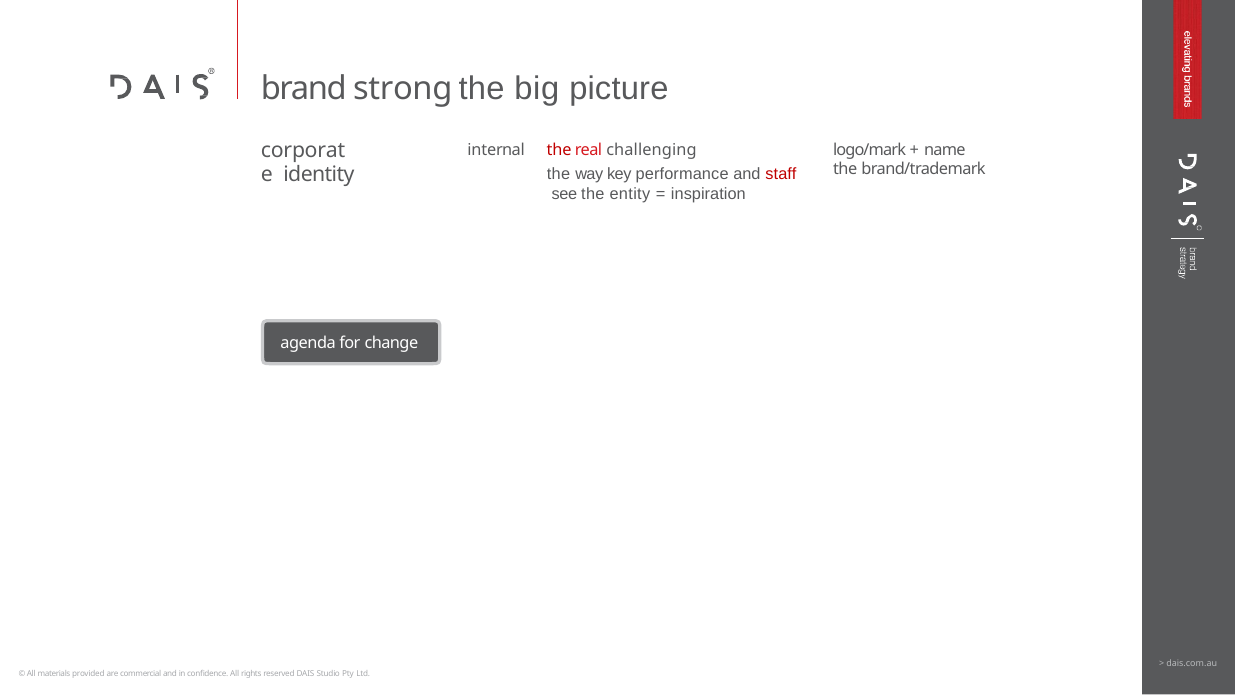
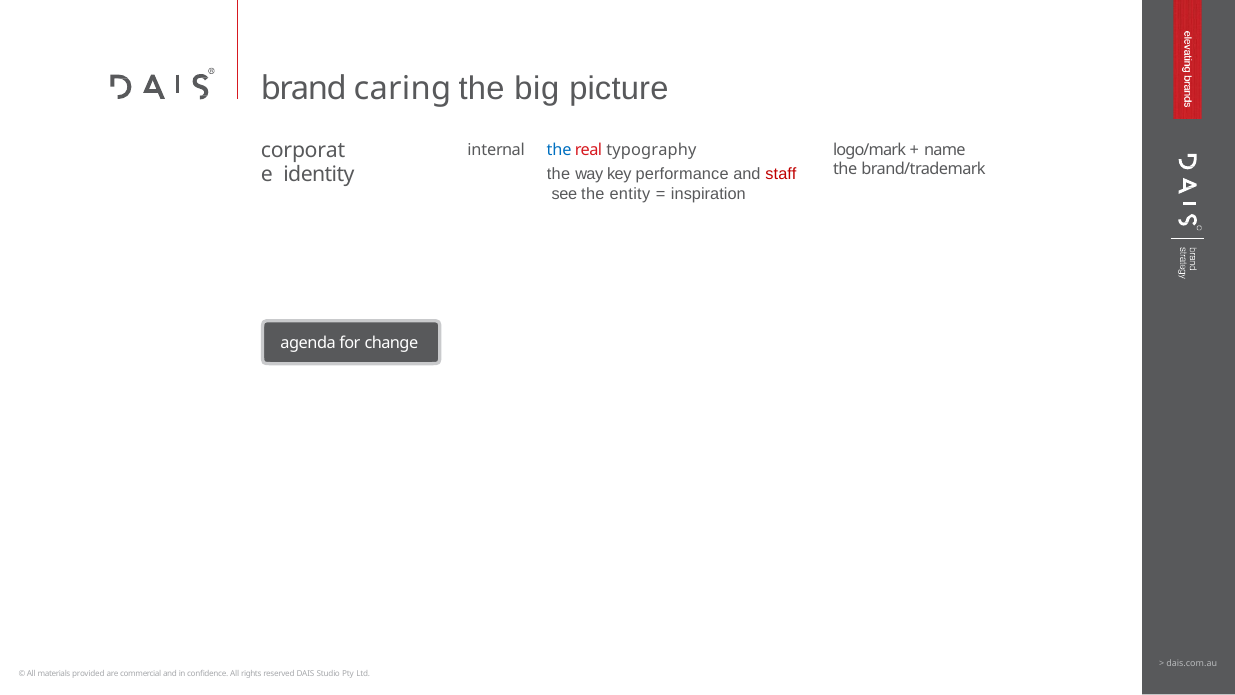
strong: strong -> caring
the at (559, 150) colour: red -> blue
challenging: challenging -> typography
